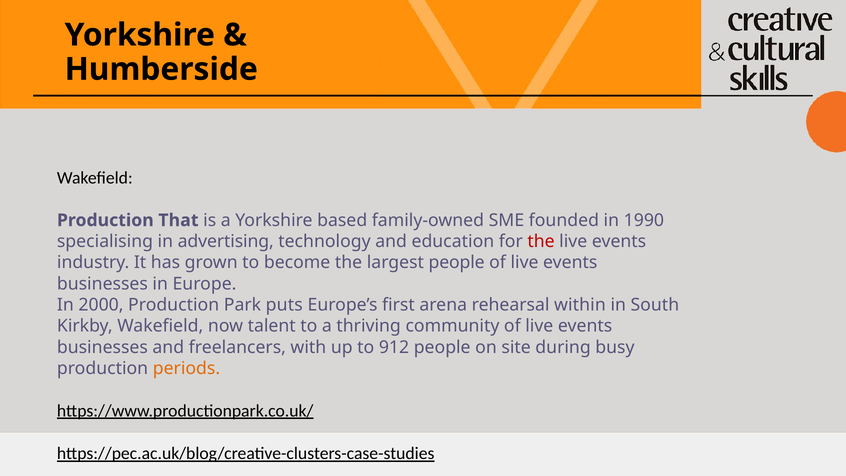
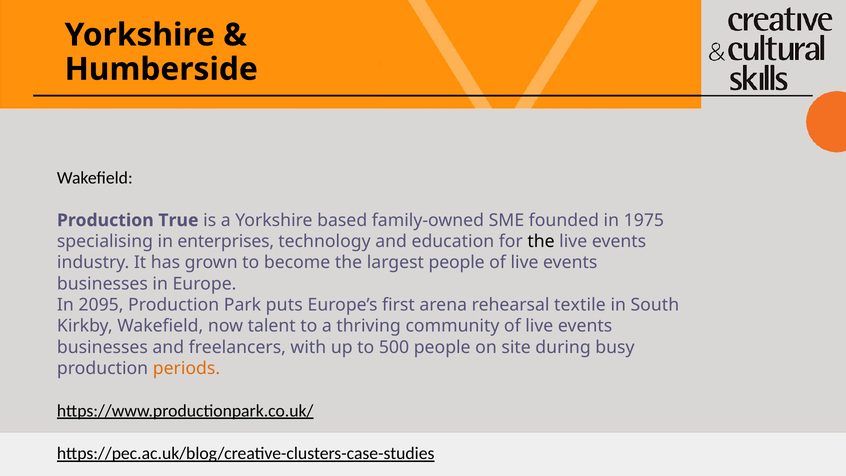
That: That -> True
1990: 1990 -> 1975
advertising: advertising -> enterprises
the at (541, 241) colour: red -> black
2000: 2000 -> 2095
within: within -> textile
912: 912 -> 500
